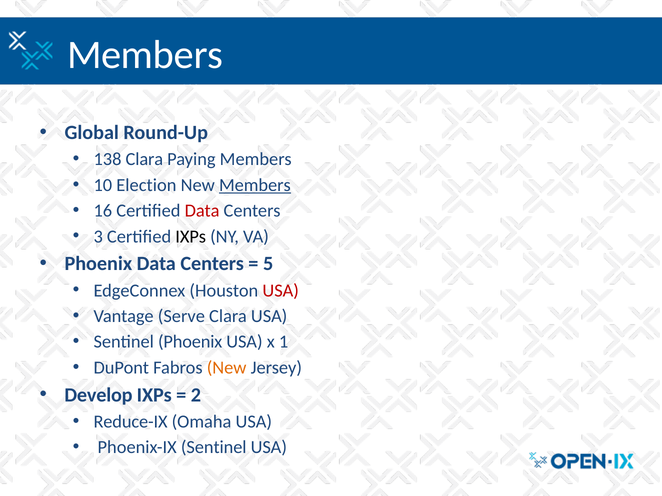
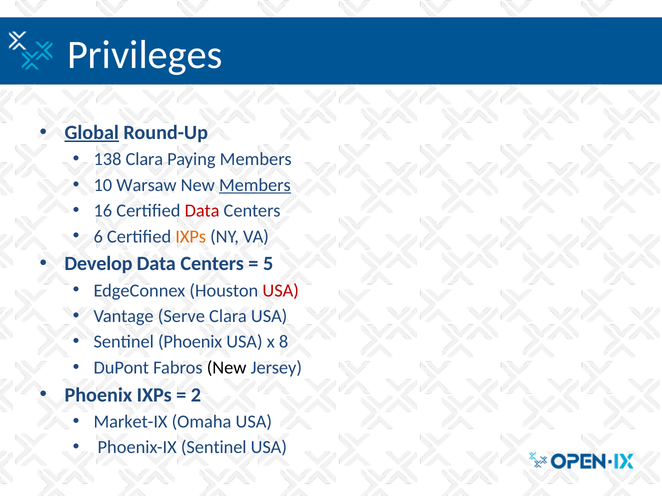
Members at (145, 55): Members -> Privileges
Global underline: none -> present
Election: Election -> Warsaw
3: 3 -> 6
IXPs at (191, 237) colour: black -> orange
Phoenix at (98, 264): Phoenix -> Develop
1: 1 -> 8
New at (227, 368) colour: orange -> black
Develop at (98, 395): Develop -> Phoenix
Reduce-IX: Reduce-IX -> Market-IX
